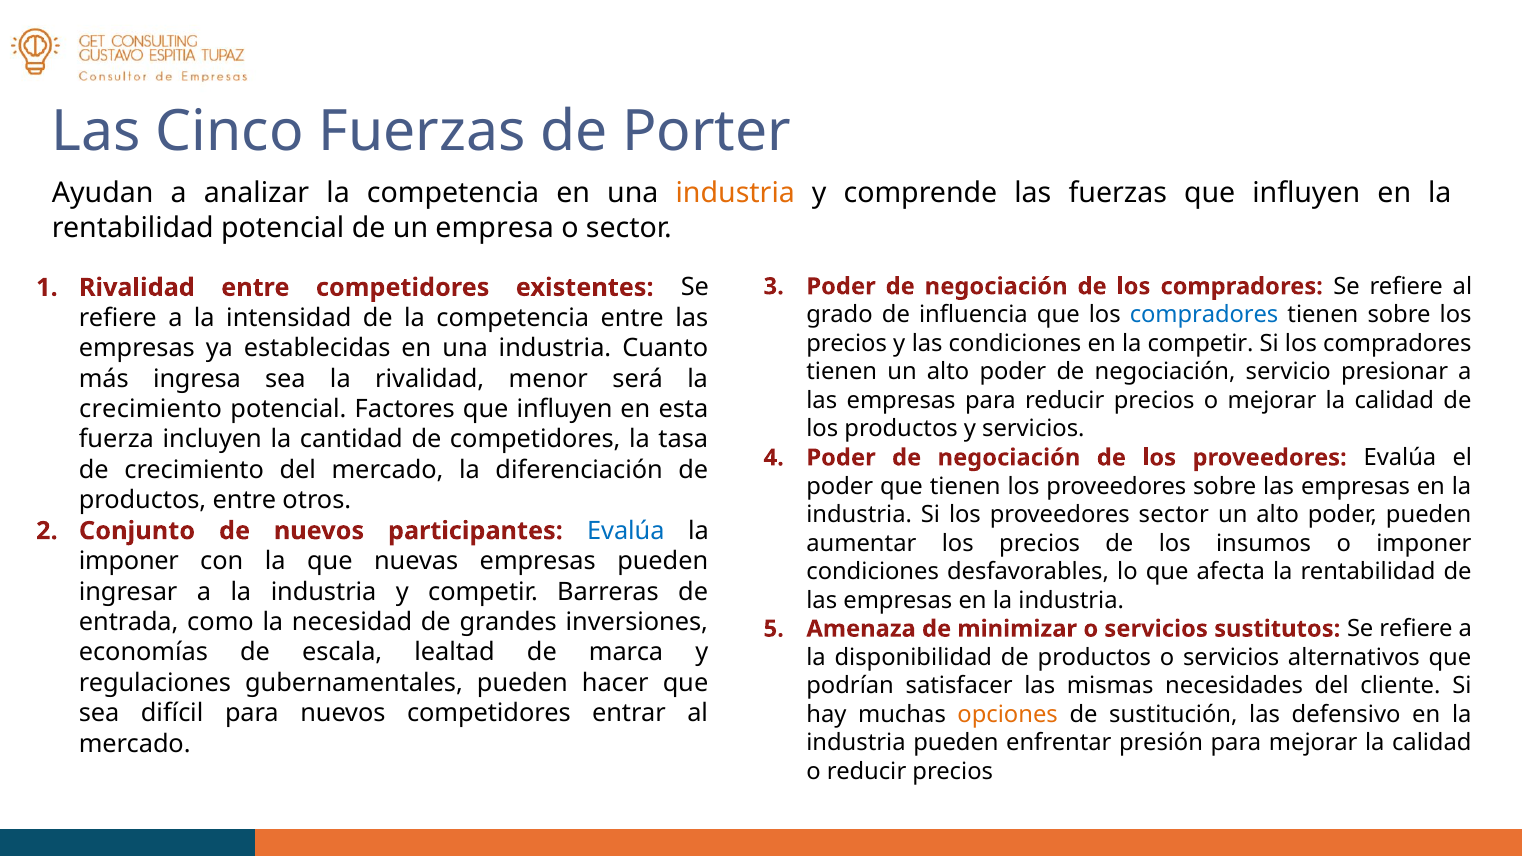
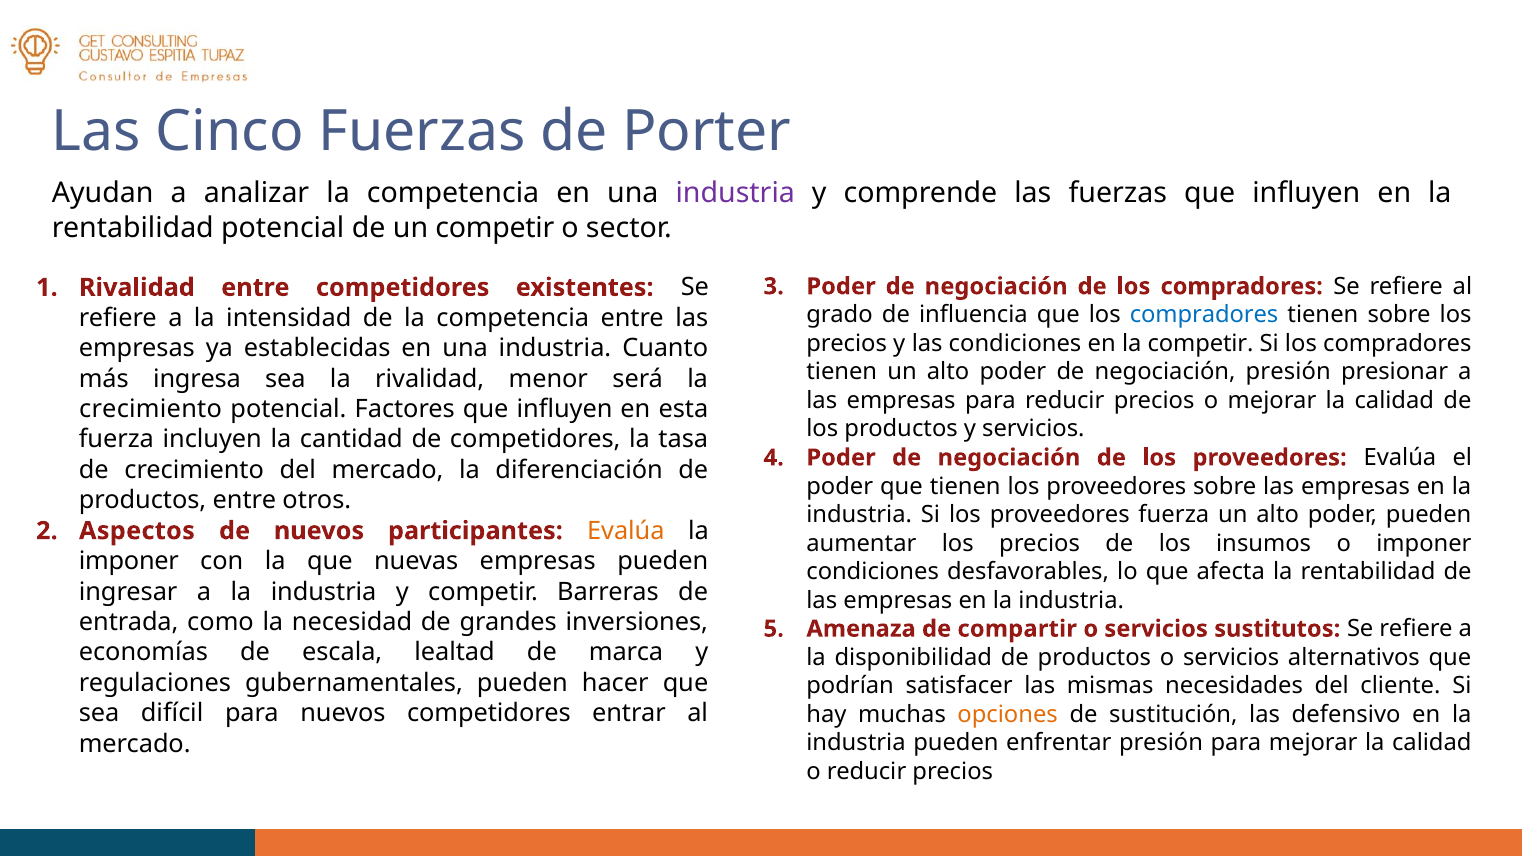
industria at (735, 193) colour: orange -> purple
un empresa: empresa -> competir
negociación servicio: servicio -> presión
proveedores sector: sector -> fuerza
Conjunto: Conjunto -> Aspectos
Evalúa at (626, 531) colour: blue -> orange
minimizar: minimizar -> compartir
